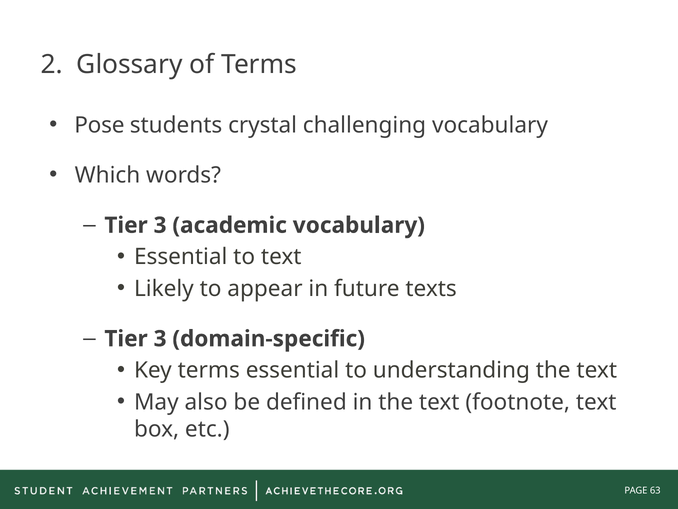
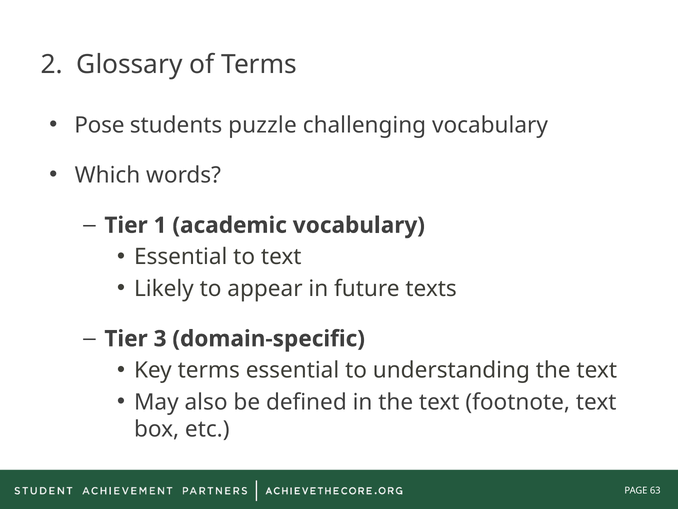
crystal: crystal -> puzzle
3 at (160, 225): 3 -> 1
